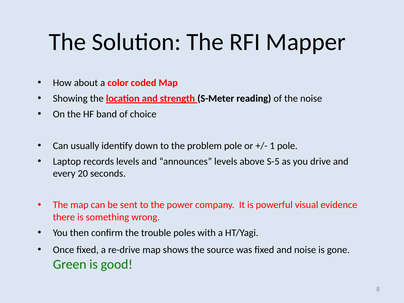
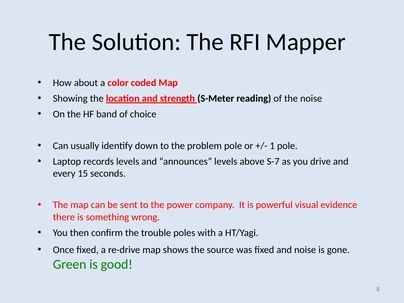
S-5: S-5 -> S-7
20: 20 -> 15
